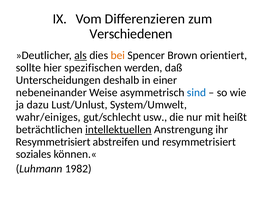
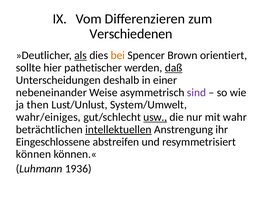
spezifischen: spezifischen -> pathetischer
daß underline: none -> present
sind colour: blue -> purple
dazu: dazu -> then
usw underline: none -> present
heißt: heißt -> wahr
Resymmetrisiert at (53, 142): Resymmetrisiert -> Eingeschlossene
soziales: soziales -> können
1982: 1982 -> 1936
